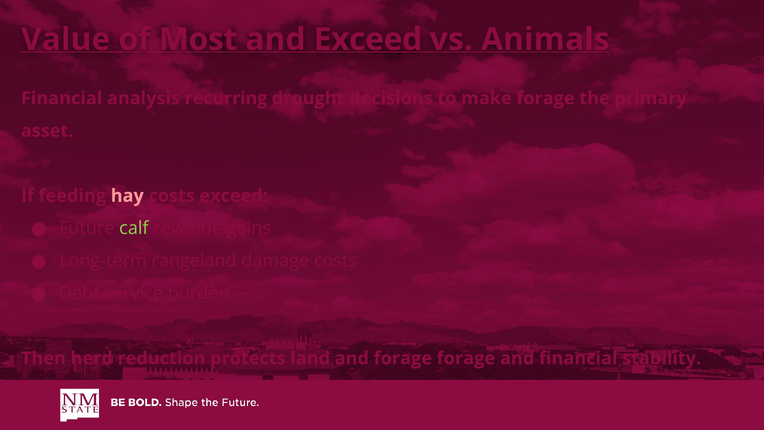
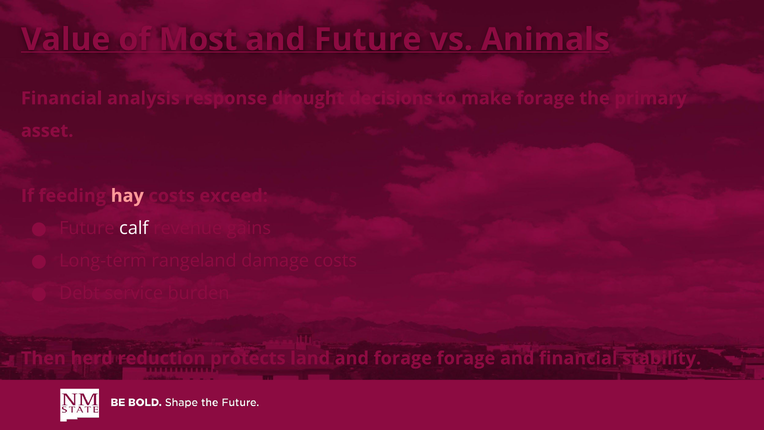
and Exceed: Exceed -> Future
recurring: recurring -> response
calf colour: light green -> white
